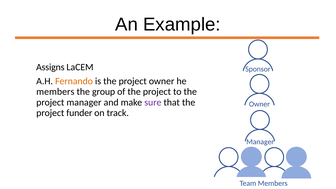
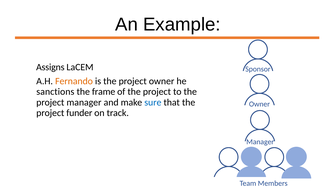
members at (55, 92): members -> sanctions
group: group -> frame
sure colour: purple -> blue
